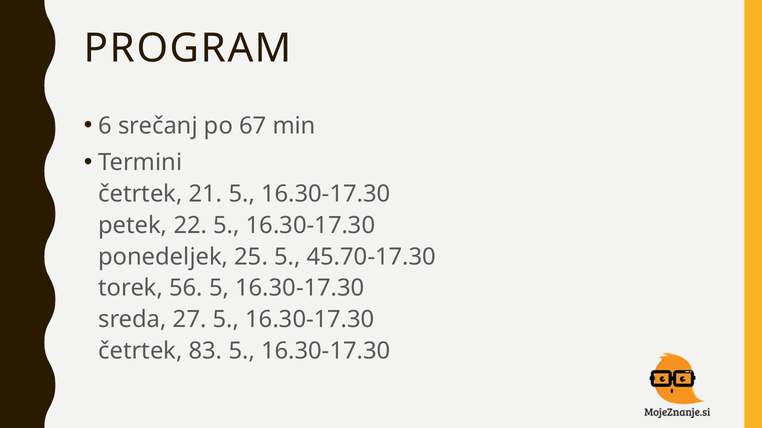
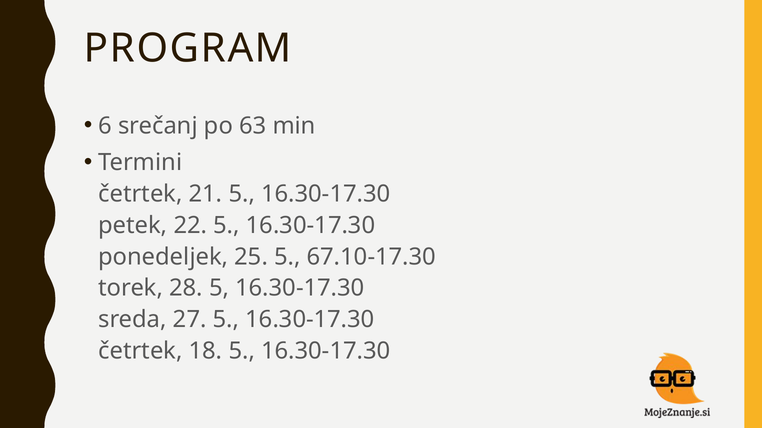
67: 67 -> 63
45.70-17.30: 45.70-17.30 -> 67.10-17.30
56: 56 -> 28
83: 83 -> 18
